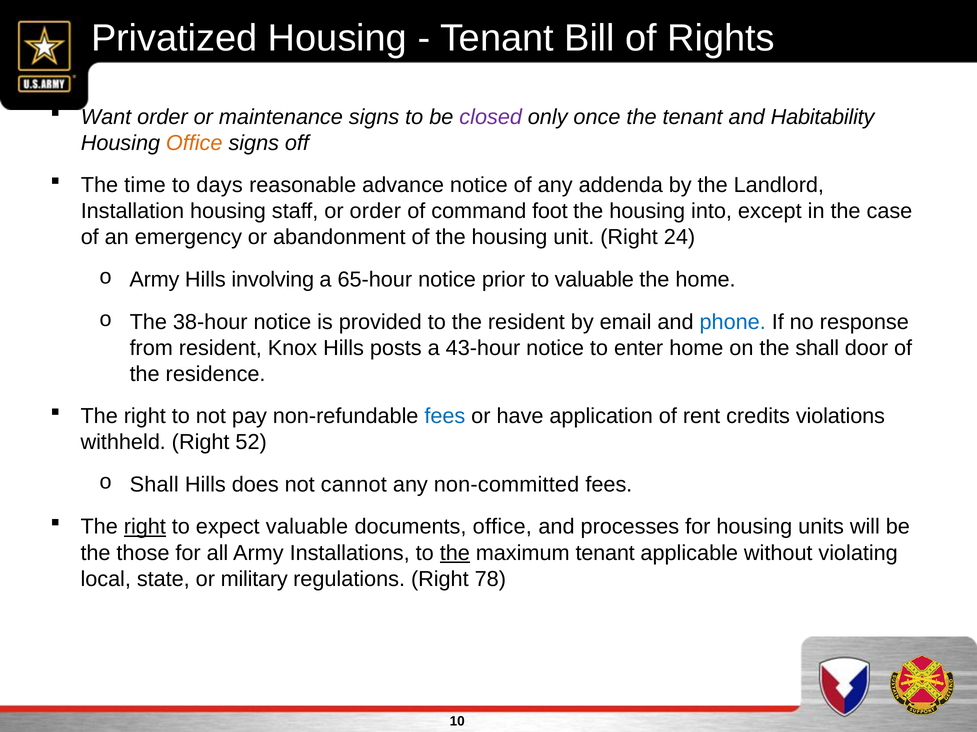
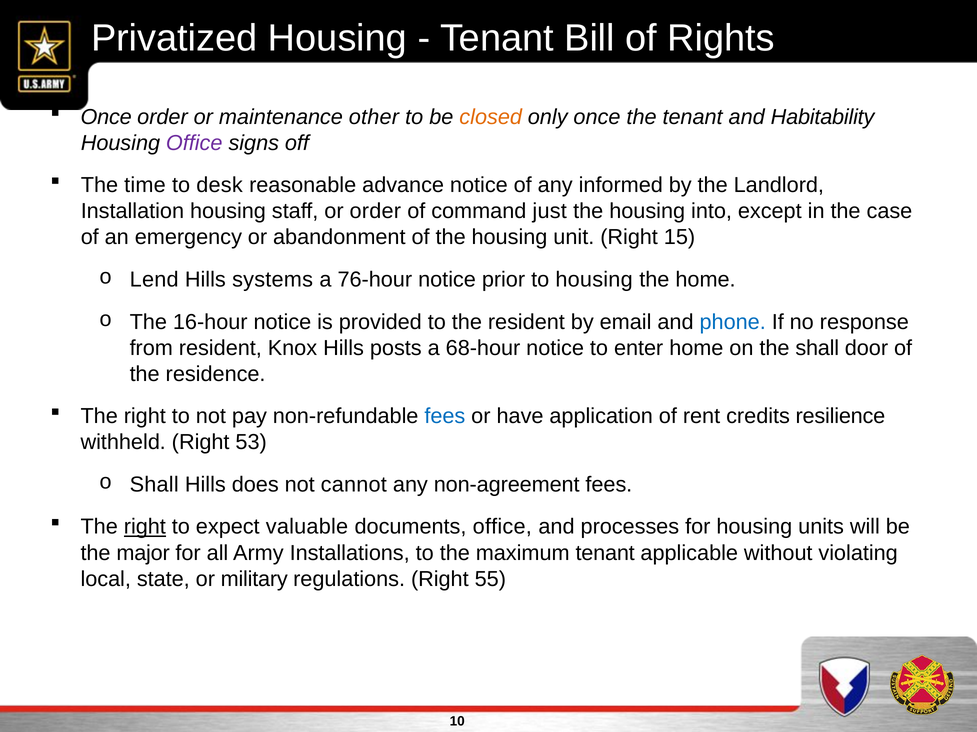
Want at (106, 117): Want -> Once
maintenance signs: signs -> other
closed colour: purple -> orange
Office at (194, 143) colour: orange -> purple
days: days -> desk
addenda: addenda -> informed
foot: foot -> just
24: 24 -> 15
Army at (154, 280): Army -> Lend
involving: involving -> systems
65-hour: 65-hour -> 76-hour
to valuable: valuable -> housing
38-hour: 38-hour -> 16-hour
43-hour: 43-hour -> 68-hour
violations: violations -> resilience
52: 52 -> 53
non-committed: non-committed -> non-agreement
those: those -> major
the at (455, 553) underline: present -> none
78: 78 -> 55
